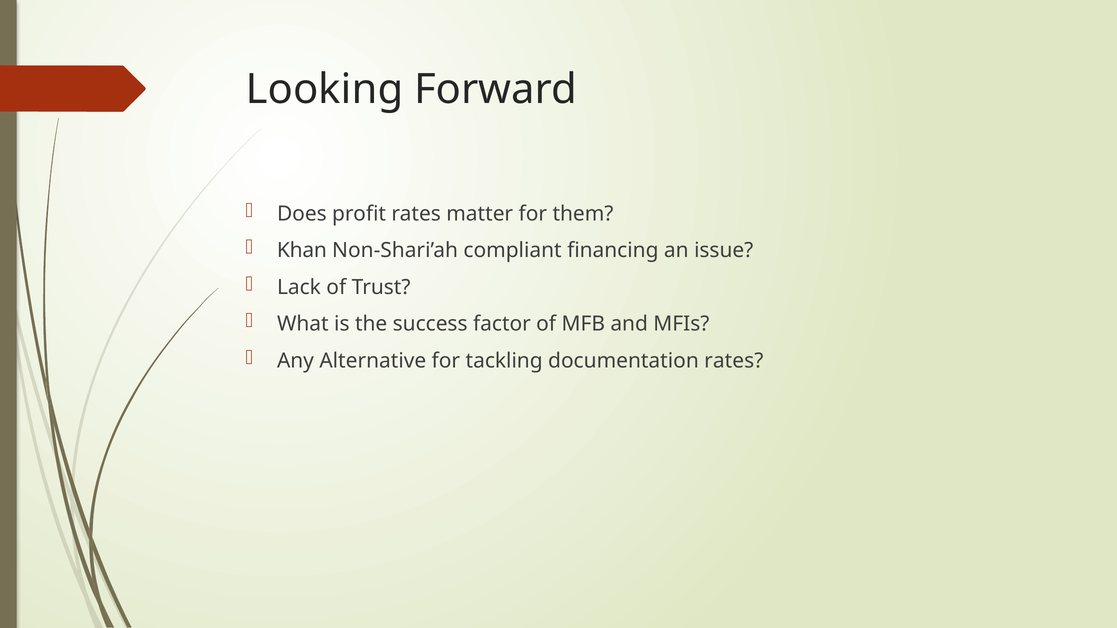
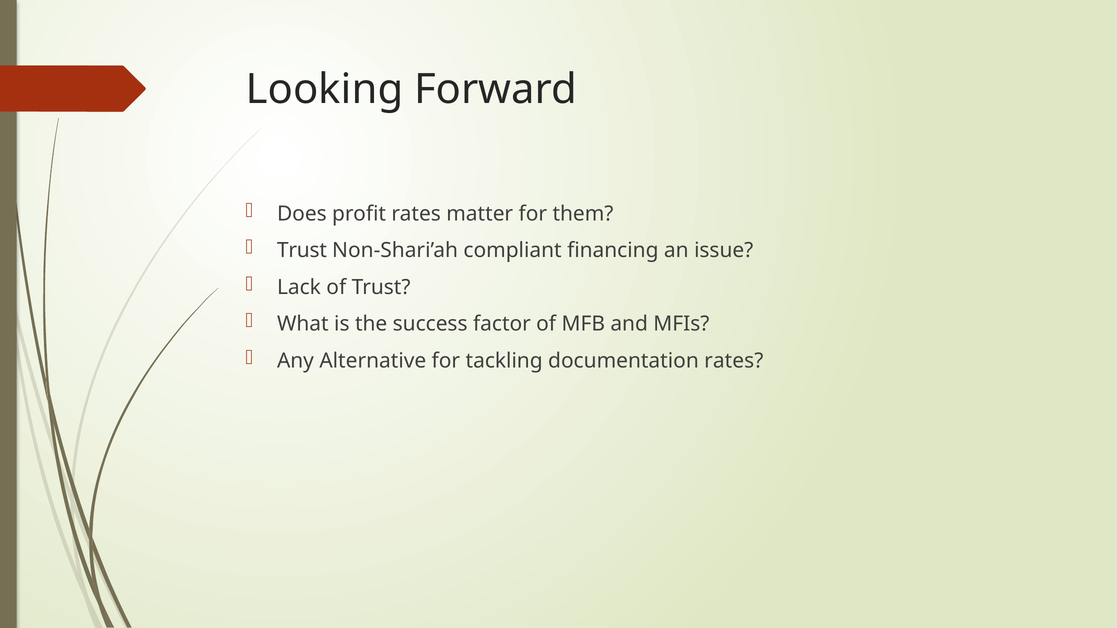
Khan at (302, 250): Khan -> Trust
